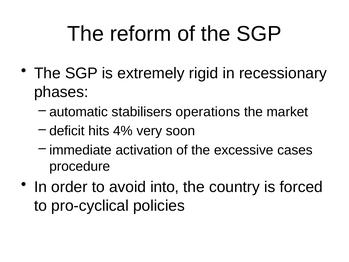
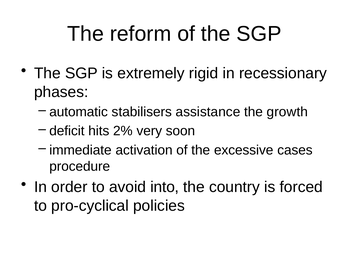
operations: operations -> assistance
market: market -> growth
4%: 4% -> 2%
